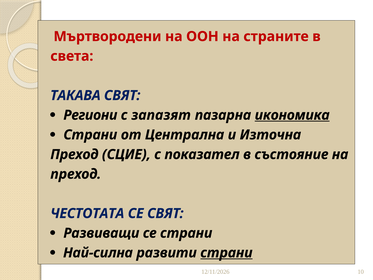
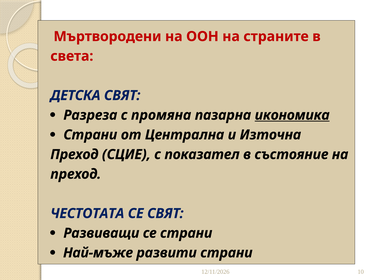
ТАКАВА: ТАКАВА -> ДЕТСКА
Региони: Региони -> Разреза
запазят: запазят -> промяна
Най-силна: Най-силна -> Най-мъже
страни at (226, 253) underline: present -> none
